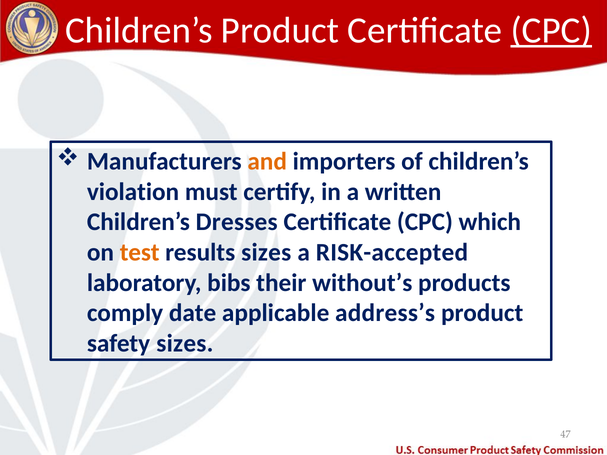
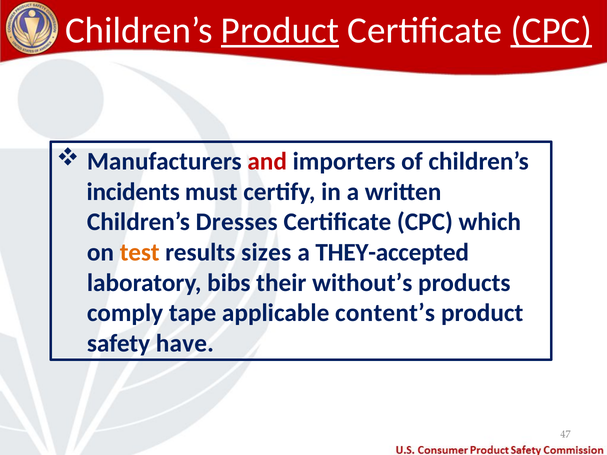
Product at (280, 30) underline: none -> present
and colour: orange -> red
violation: violation -> incidents
RISK-accepted: RISK-accepted -> THEY-accepted
date: date -> tape
address’s: address’s -> content’s
safety sizes: sizes -> have
